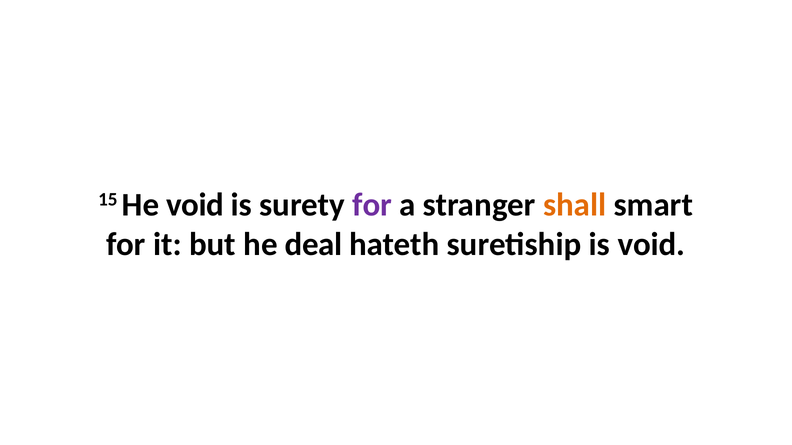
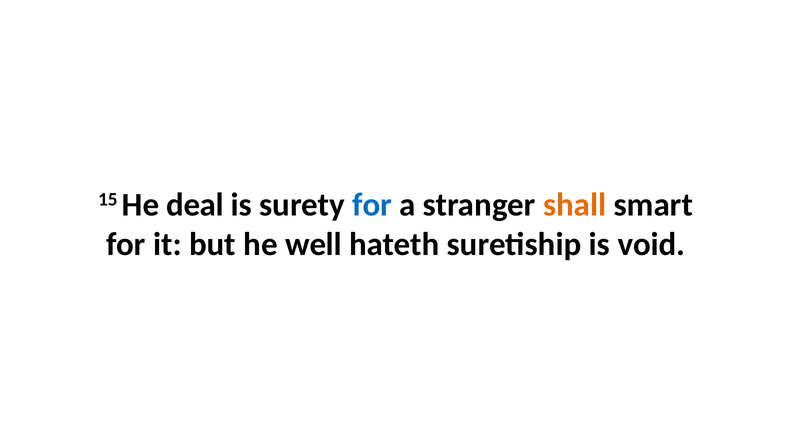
He void: void -> deal
for at (372, 205) colour: purple -> blue
deal: deal -> well
